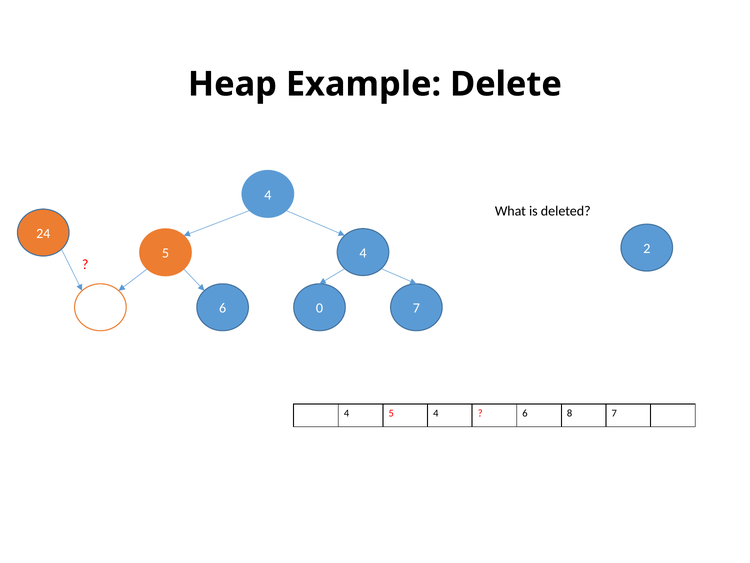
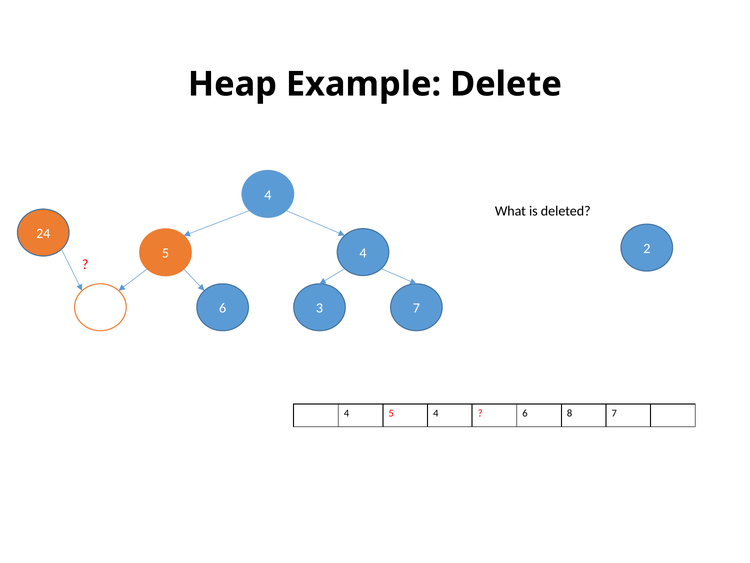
0: 0 -> 3
